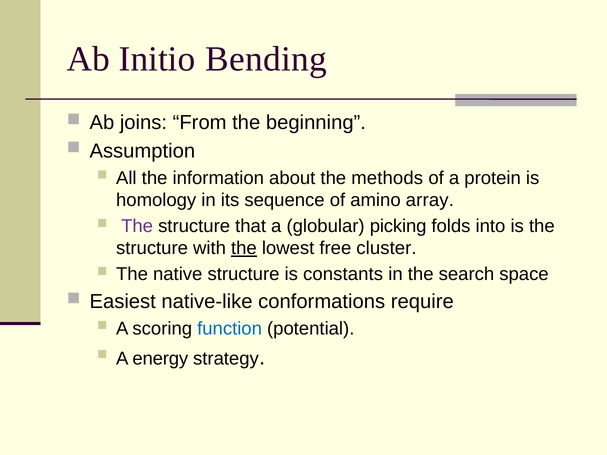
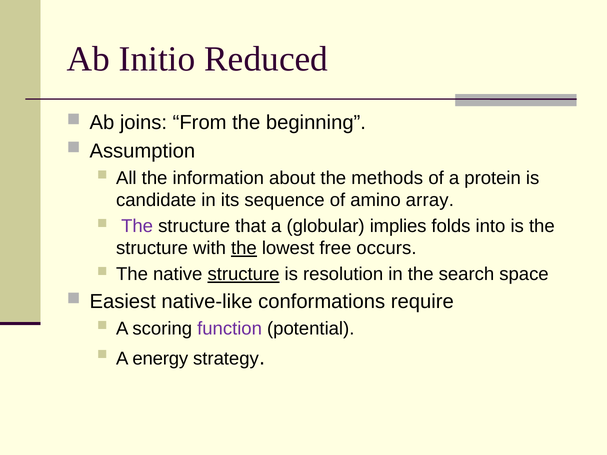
Bending: Bending -> Reduced
homology: homology -> candidate
picking: picking -> implies
cluster: cluster -> occurs
structure at (244, 274) underline: none -> present
constants: constants -> resolution
function colour: blue -> purple
